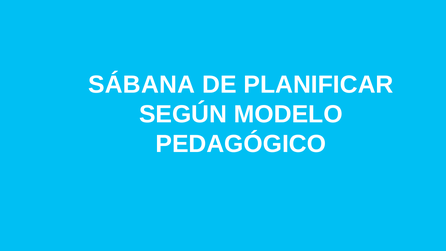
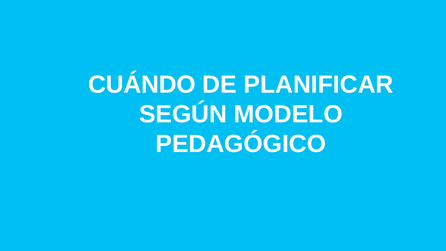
SÁBANA: SÁBANA -> CUÁNDO
